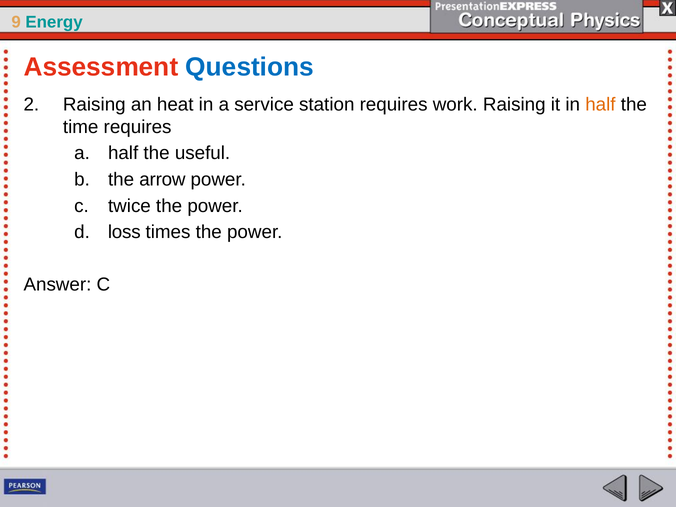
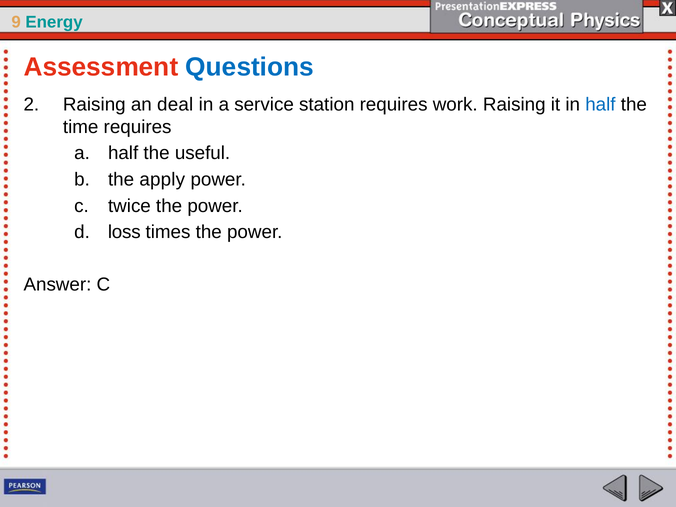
heat: heat -> deal
half at (600, 104) colour: orange -> blue
arrow: arrow -> apply
